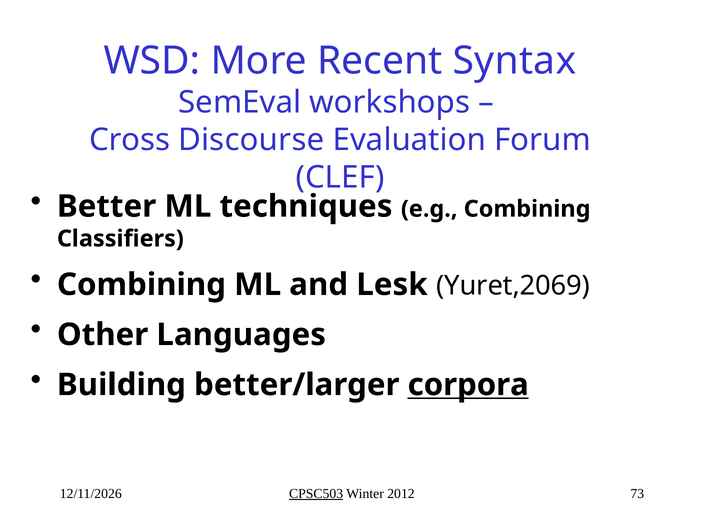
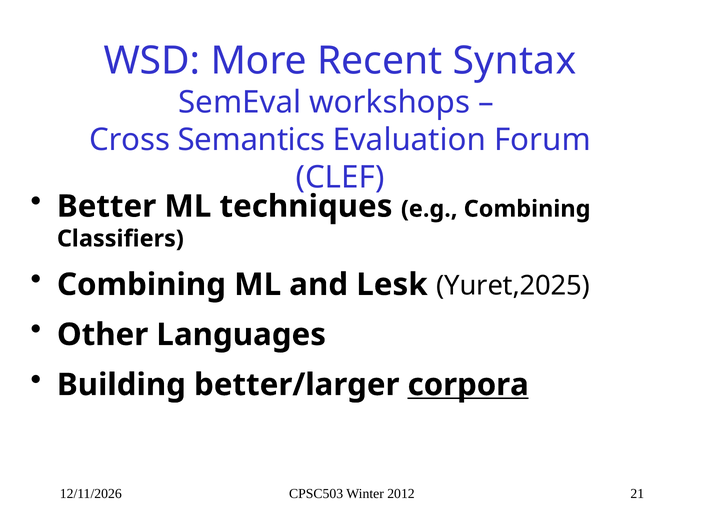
Discourse: Discourse -> Semantics
Yuret,2069: Yuret,2069 -> Yuret,2025
CPSC503 underline: present -> none
73: 73 -> 21
